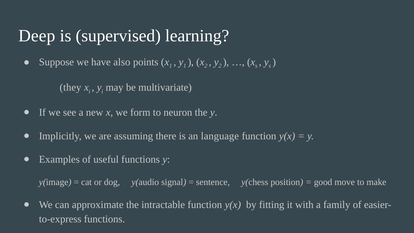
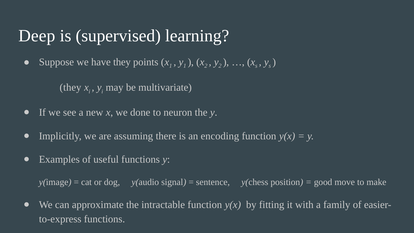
have also: also -> they
form: form -> done
language: language -> encoding
